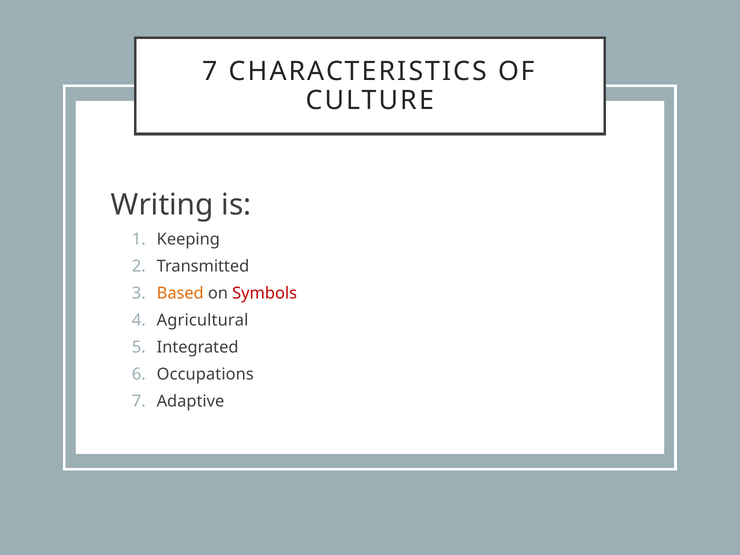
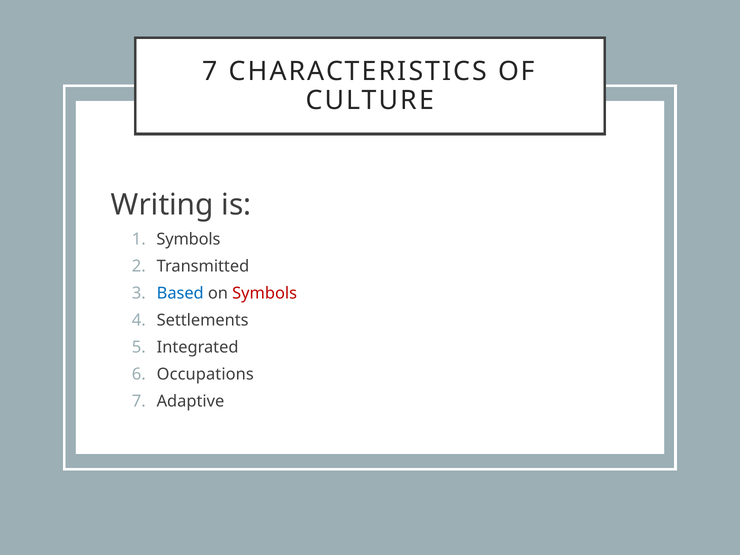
Keeping at (188, 239): Keeping -> Symbols
Based colour: orange -> blue
Agricultural: Agricultural -> Settlements
